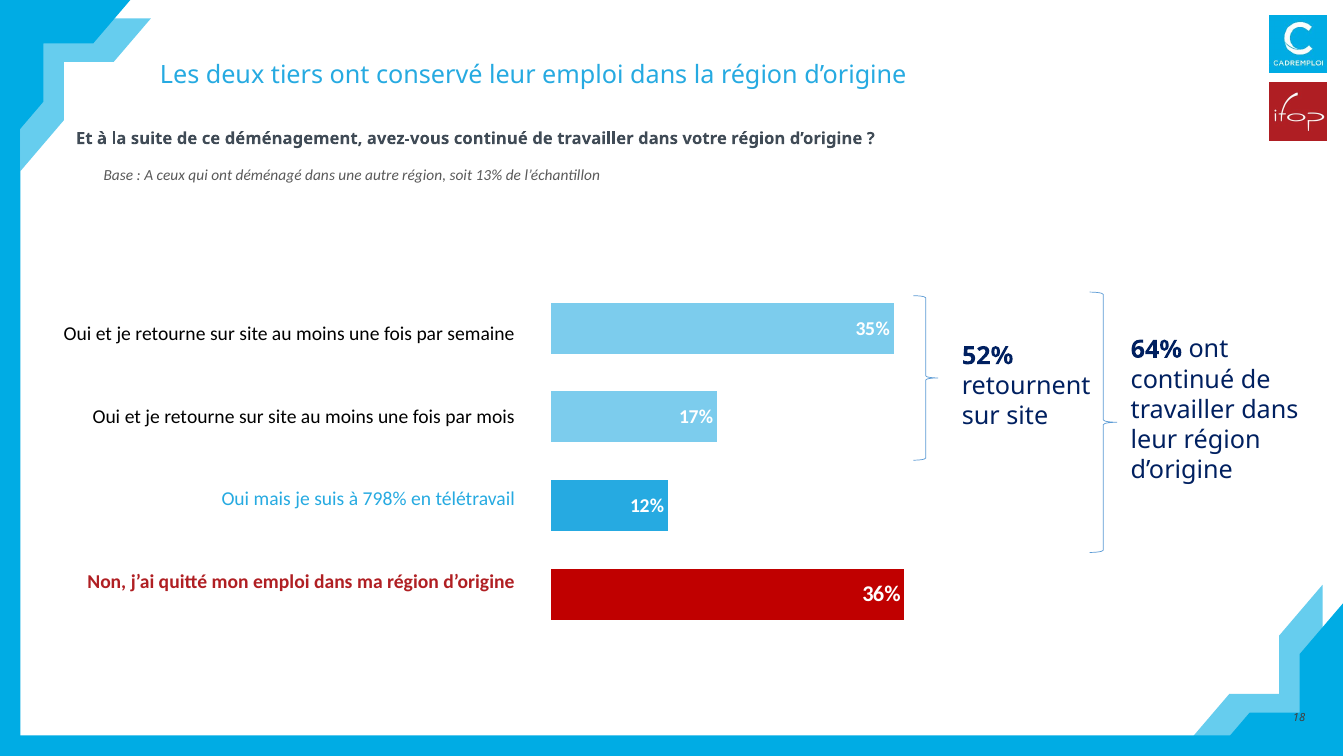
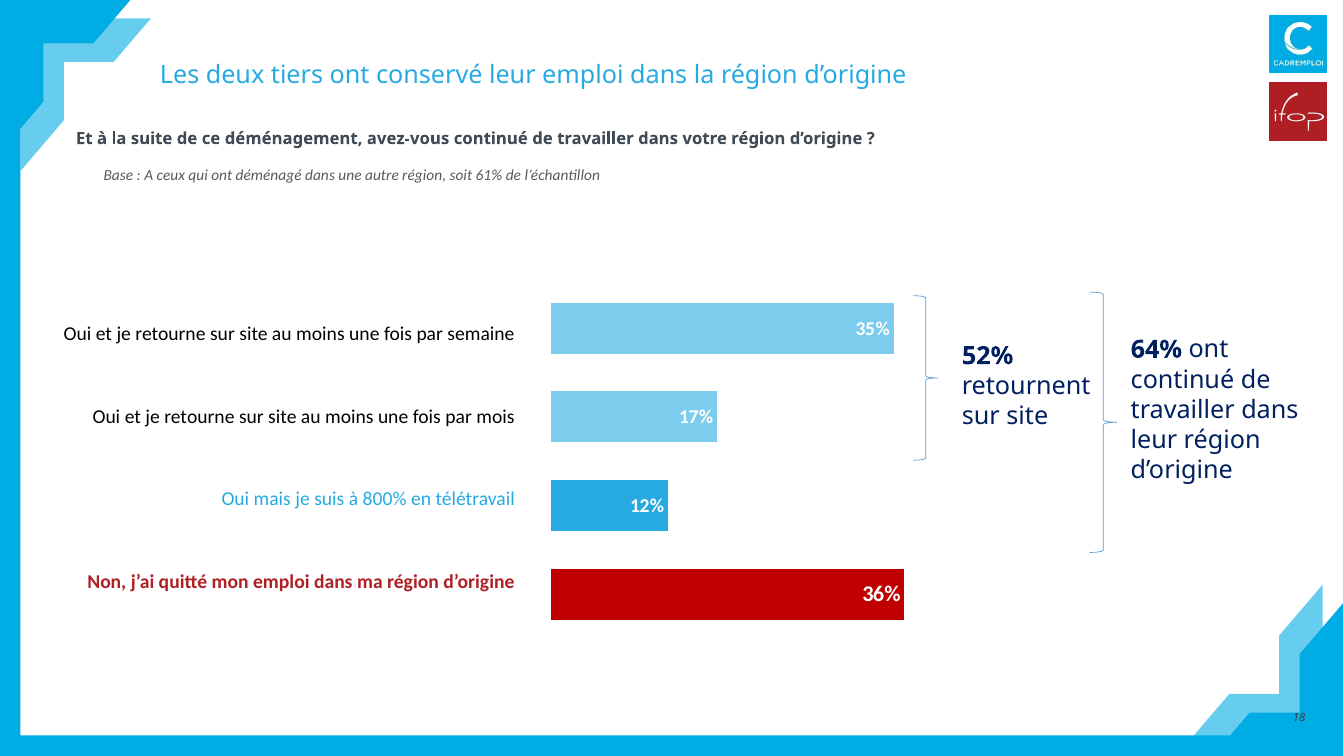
13%: 13% -> 61%
798%: 798% -> 800%
